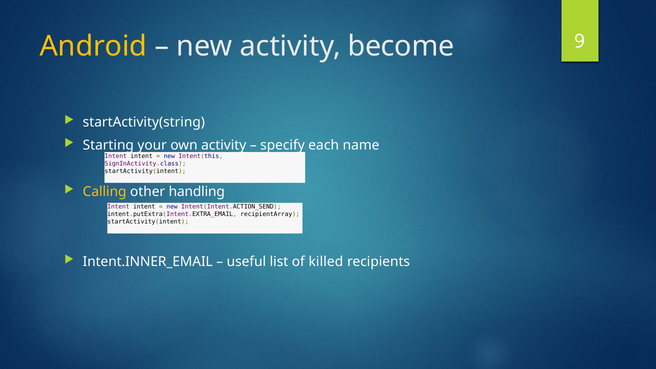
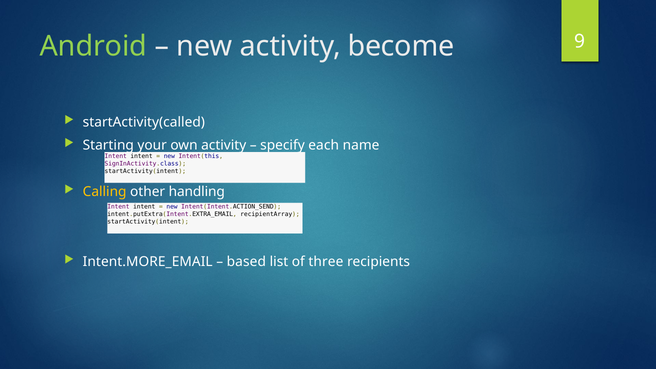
Android colour: yellow -> light green
startActivity(string: startActivity(string -> startActivity(called
Intent.INNER_EMAIL: Intent.INNER_EMAIL -> Intent.MORE_EMAIL
useful: useful -> based
killed: killed -> three
